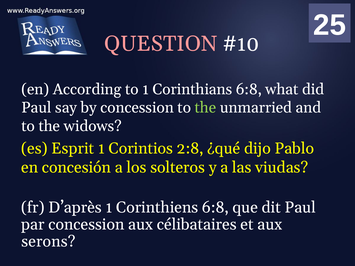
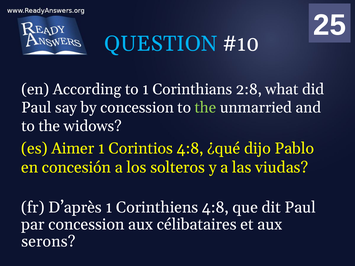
QUESTION colour: pink -> light blue
Corinthians 6:8: 6:8 -> 2:8
Esprit: Esprit -> Aimer
Corintios 2:8: 2:8 -> 4:8
Corinthiens 6:8: 6:8 -> 4:8
